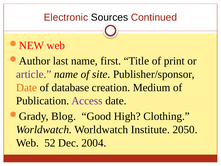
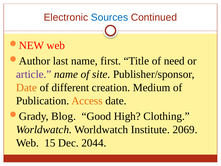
Sources colour: black -> blue
print: print -> need
database: database -> different
Access colour: purple -> orange
2050: 2050 -> 2069
52: 52 -> 15
2004: 2004 -> 2044
